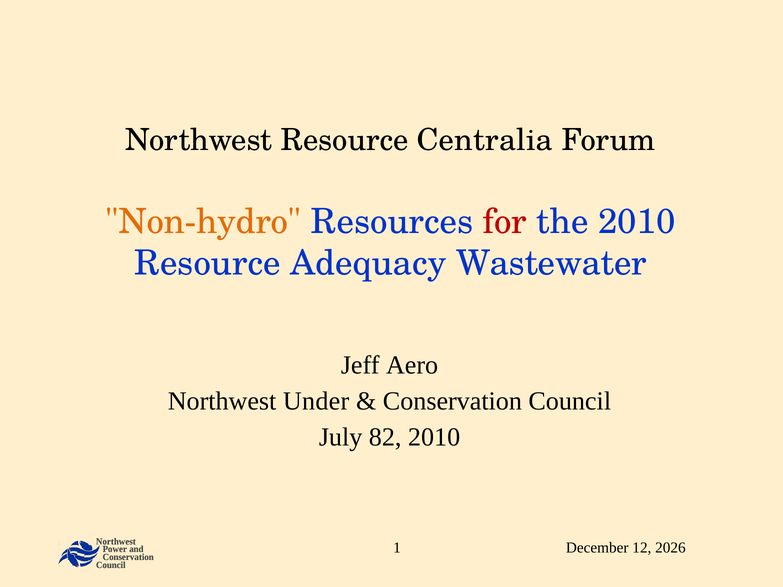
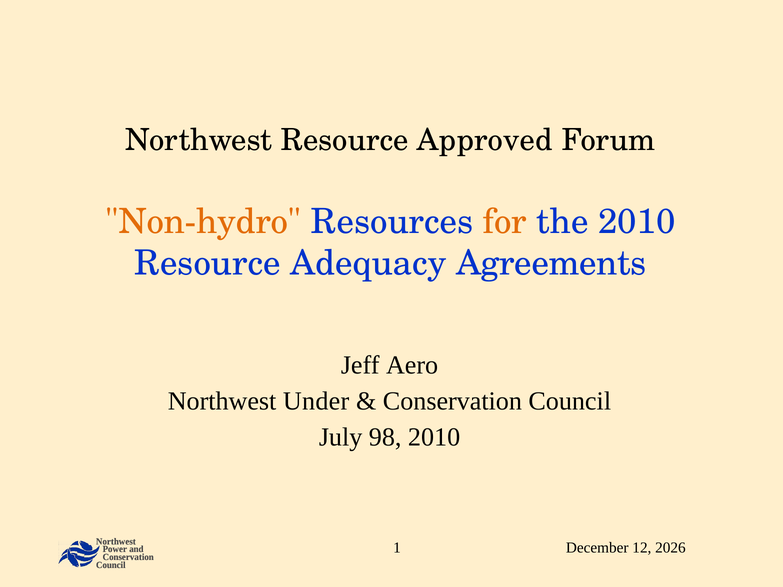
Centralia: Centralia -> Approved
for colour: red -> orange
Wastewater: Wastewater -> Agreements
82: 82 -> 98
